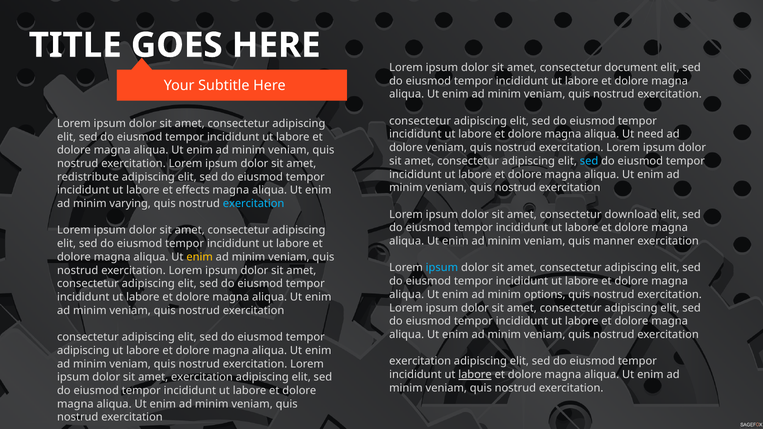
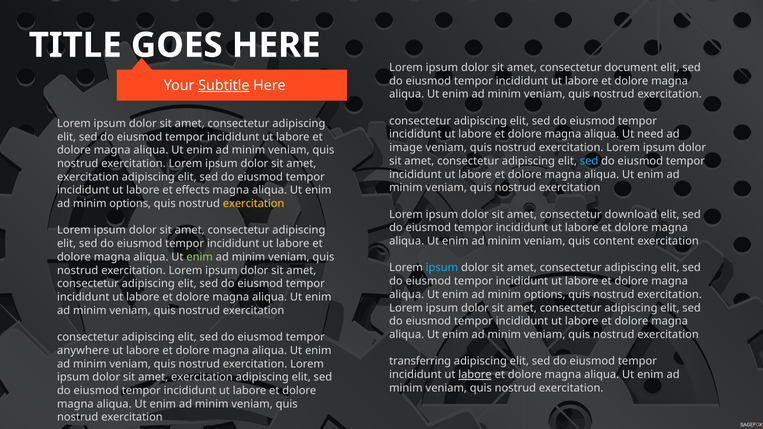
Subtitle underline: none -> present
dolore at (406, 148): dolore -> image
redistribute at (88, 177): redistribute -> exercitation
varying at (130, 204): varying -> options
exercitation at (254, 204) colour: light blue -> yellow
manner: manner -> content
enim at (200, 257) colour: yellow -> light green
adipiscing at (83, 351): adipiscing -> anywhere
exercitation at (420, 361): exercitation -> transferring
